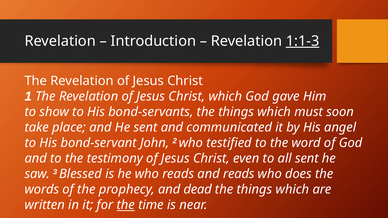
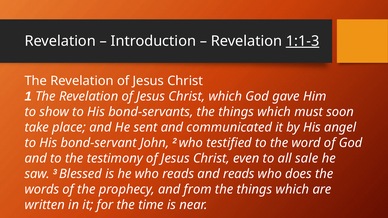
all sent: sent -> sale
dead: dead -> from
the at (126, 205) underline: present -> none
